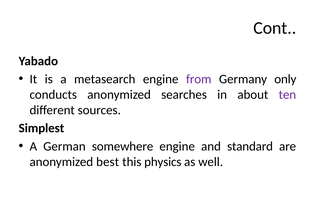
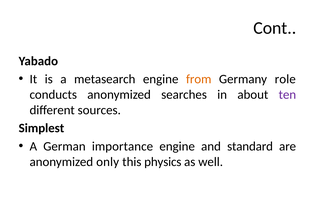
from colour: purple -> orange
only: only -> role
somewhere: somewhere -> importance
best: best -> only
